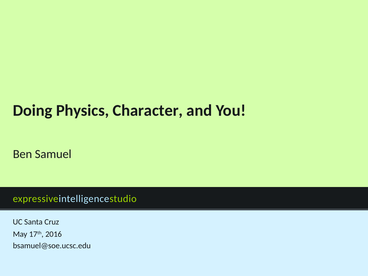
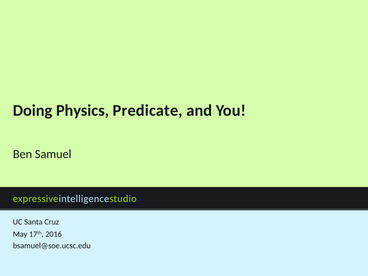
Character: Character -> Predicate
